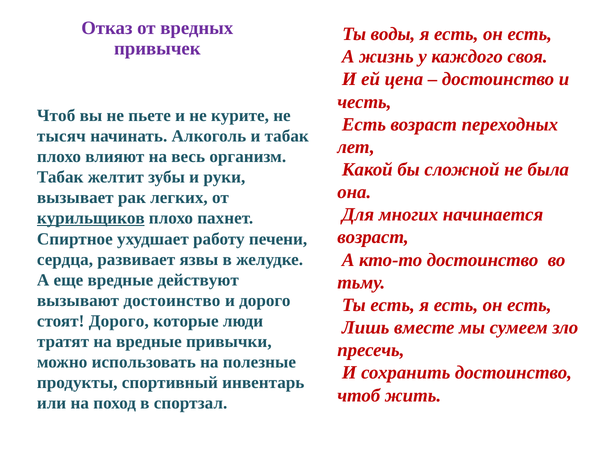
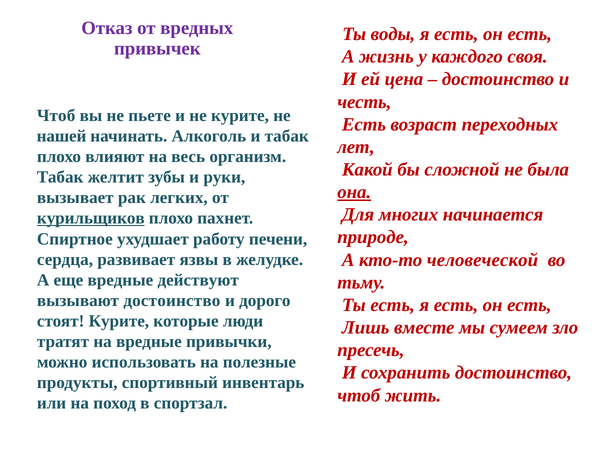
тысяч: тысяч -> нашей
она underline: none -> present
возраст at (373, 237): возраст -> природе
кто-то достоинство: достоинство -> человеческой
стоят Дорого: Дорого -> Курите
